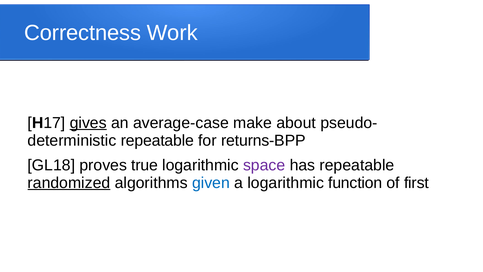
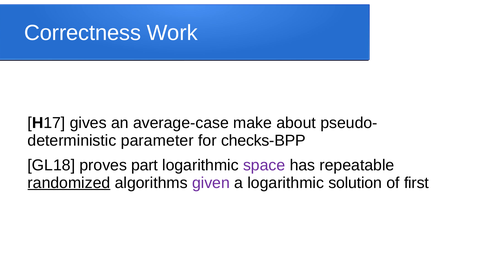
gives underline: present -> none
repeatable at (157, 140): repeatable -> parameter
returns-BPP: returns-BPP -> checks-BPP
true: true -> part
given colour: blue -> purple
function: function -> solution
